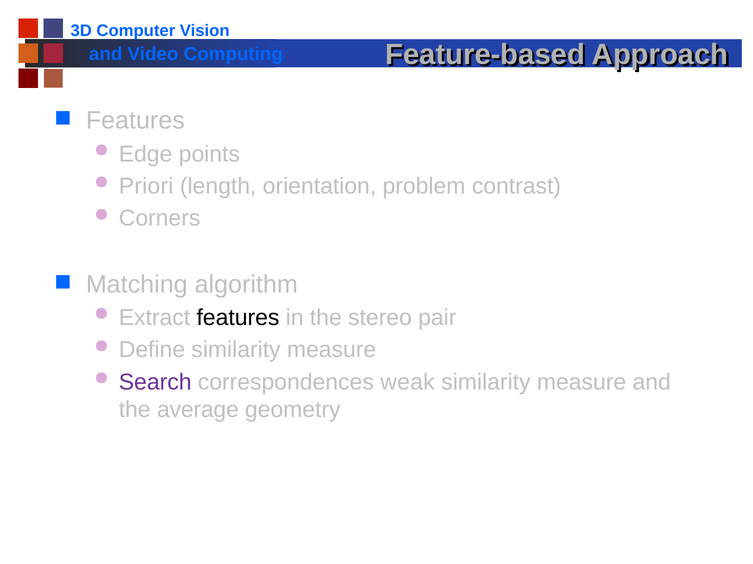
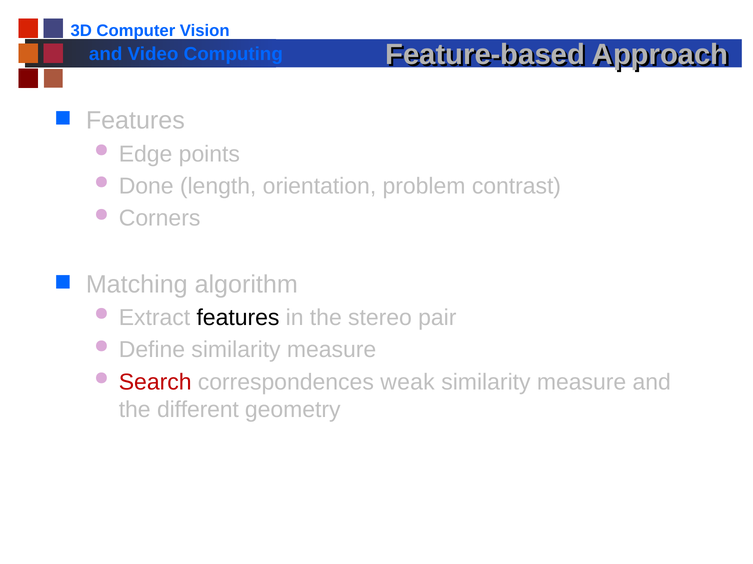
Priori: Priori -> Done
Search colour: purple -> red
average: average -> different
